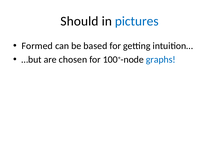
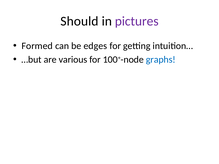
pictures colour: blue -> purple
based: based -> edges
chosen: chosen -> various
